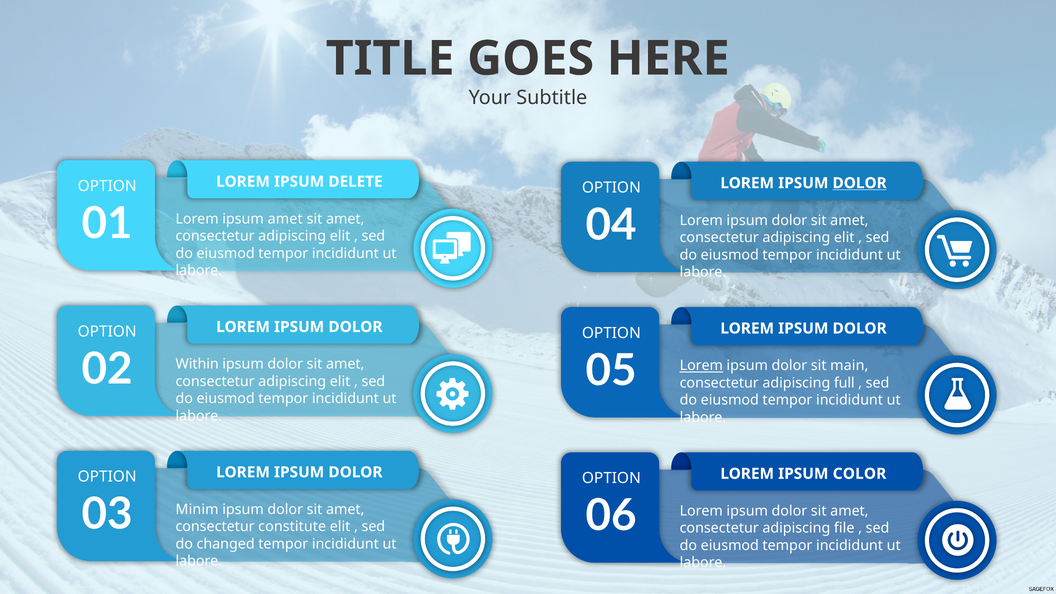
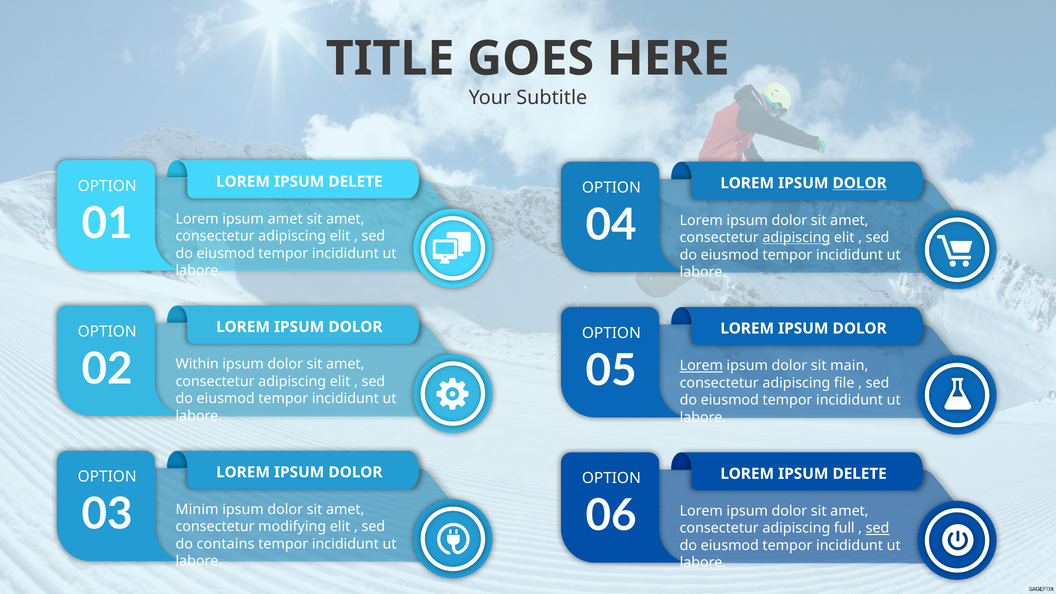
adipiscing at (796, 238) underline: none -> present
full: full -> file
COLOR at (860, 474): COLOR -> DELETE
constitute: constitute -> modifying
file: file -> full
sed at (878, 528) underline: none -> present
changed: changed -> contains
